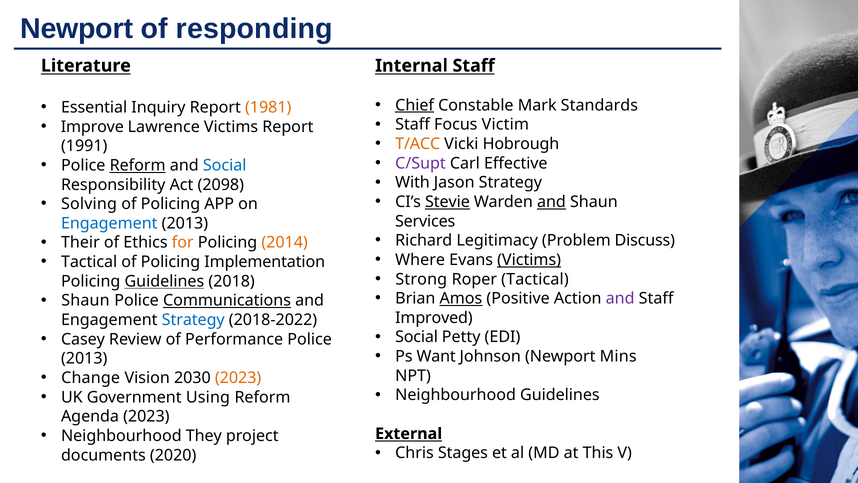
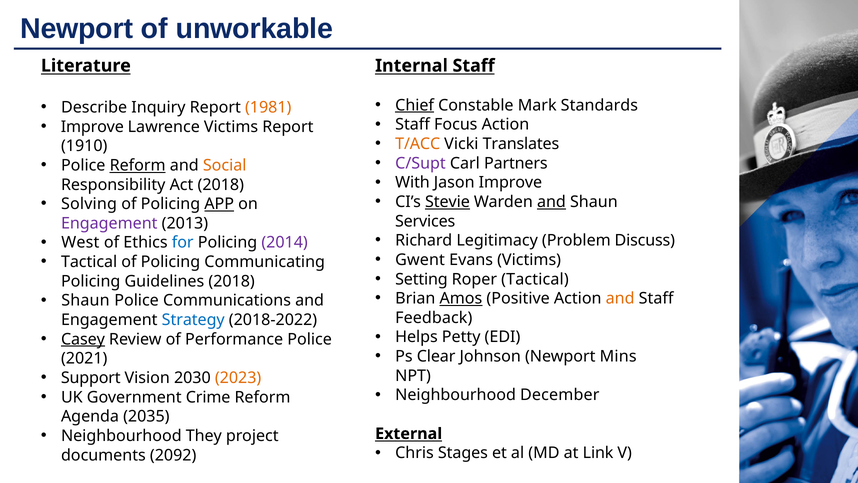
responding: responding -> unworkable
Essential: Essential -> Describe
Focus Victim: Victim -> Action
Hobrough: Hobrough -> Translates
1991: 1991 -> 1910
Effective: Effective -> Partners
Social at (225, 165) colour: blue -> orange
Jason Strategy: Strategy -> Improve
Act 2098: 2098 -> 2018
APP underline: none -> present
Engagement at (109, 223) colour: blue -> purple
Their: Their -> West
for colour: orange -> blue
2014 colour: orange -> purple
Where: Where -> Gwent
Victims at (529, 260) underline: present -> none
Implementation: Implementation -> Communicating
Strong: Strong -> Setting
Guidelines at (164, 281) underline: present -> none
and at (620, 298) colour: purple -> orange
Communications underline: present -> none
Improved: Improved -> Feedback
Social at (417, 337): Social -> Helps
Casey underline: none -> present
Want: Want -> Clear
2013 at (84, 358): 2013 -> 2021
Change: Change -> Support
Neighbourhood Guidelines: Guidelines -> December
Using: Using -> Crime
Agenda 2023: 2023 -> 2035
This: This -> Link
2020: 2020 -> 2092
